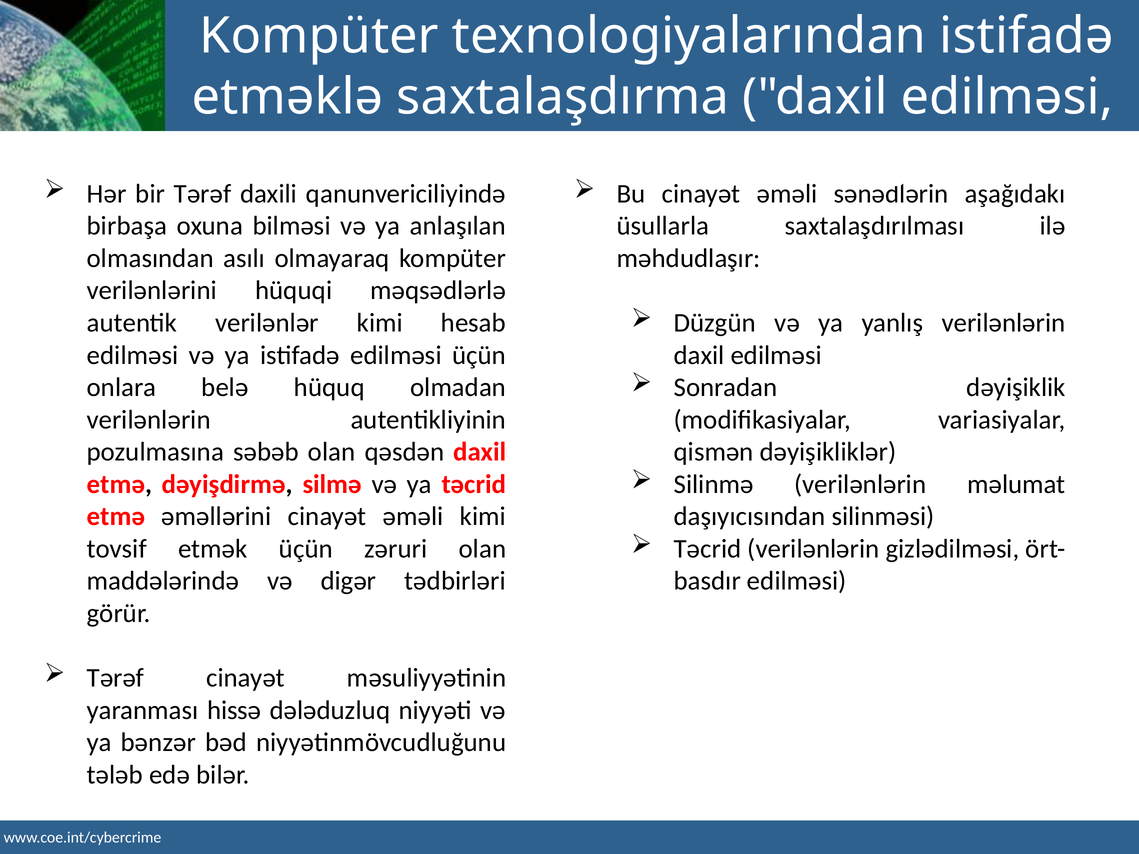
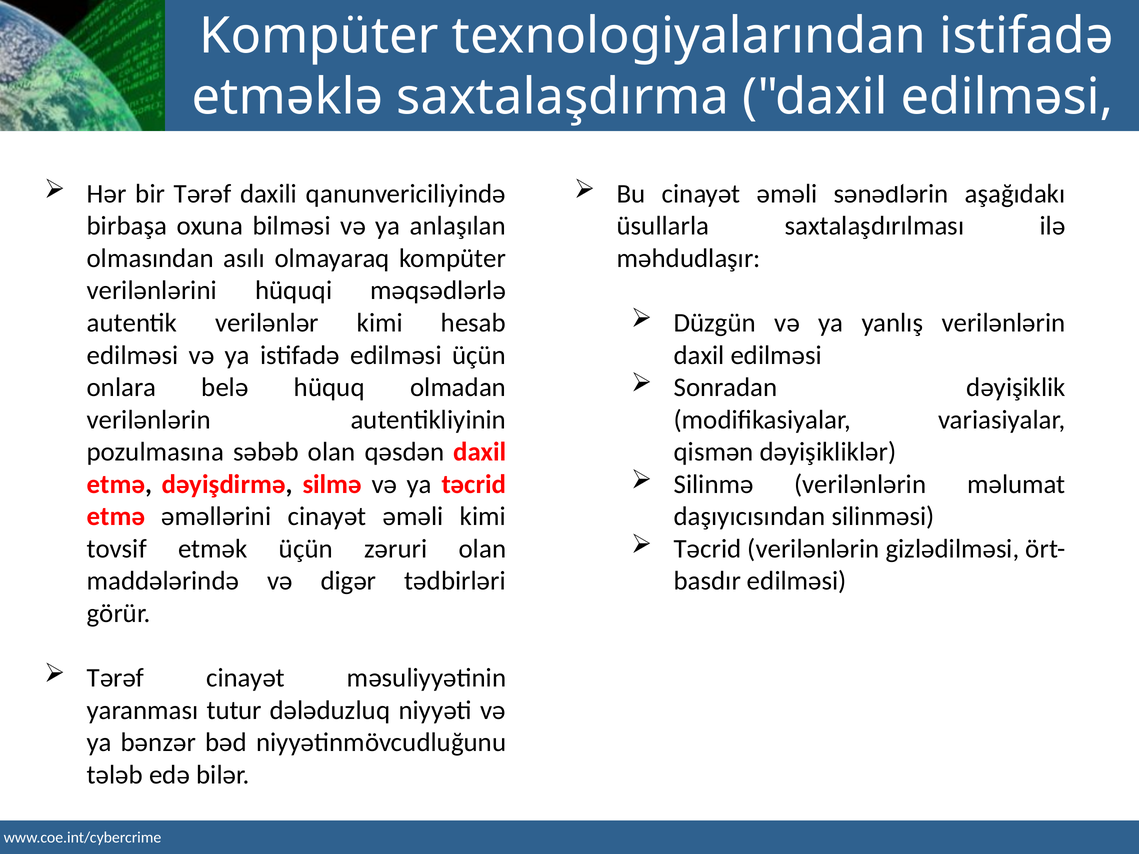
hissə: hissə -> tutur
